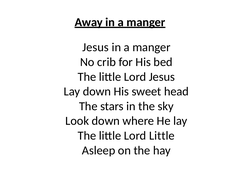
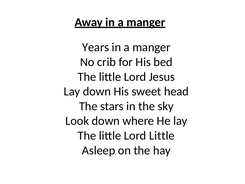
Jesus at (96, 47): Jesus -> Years
